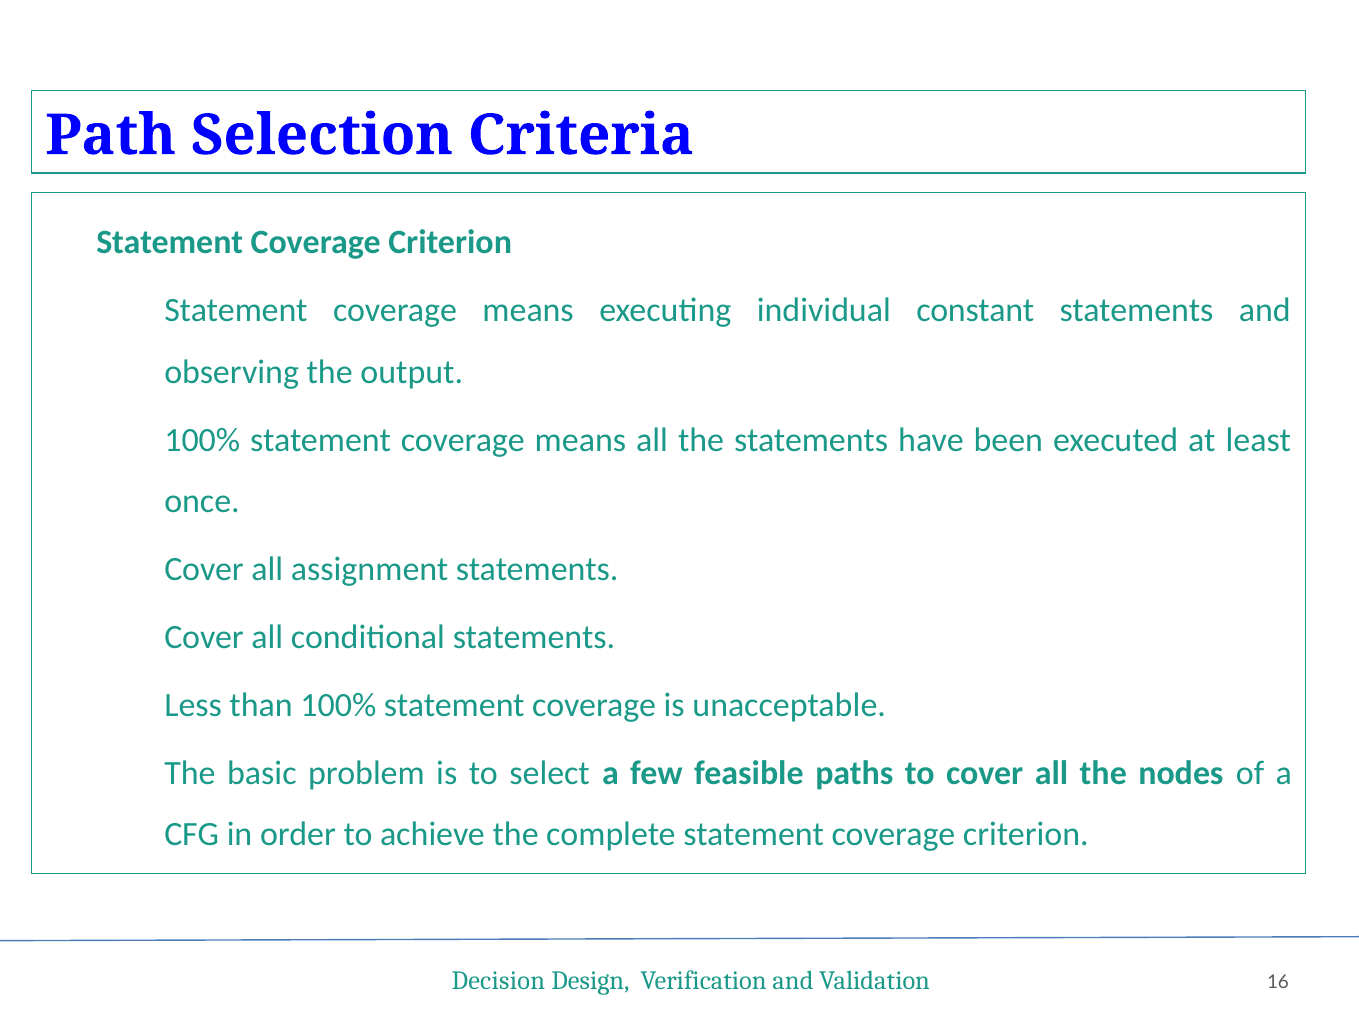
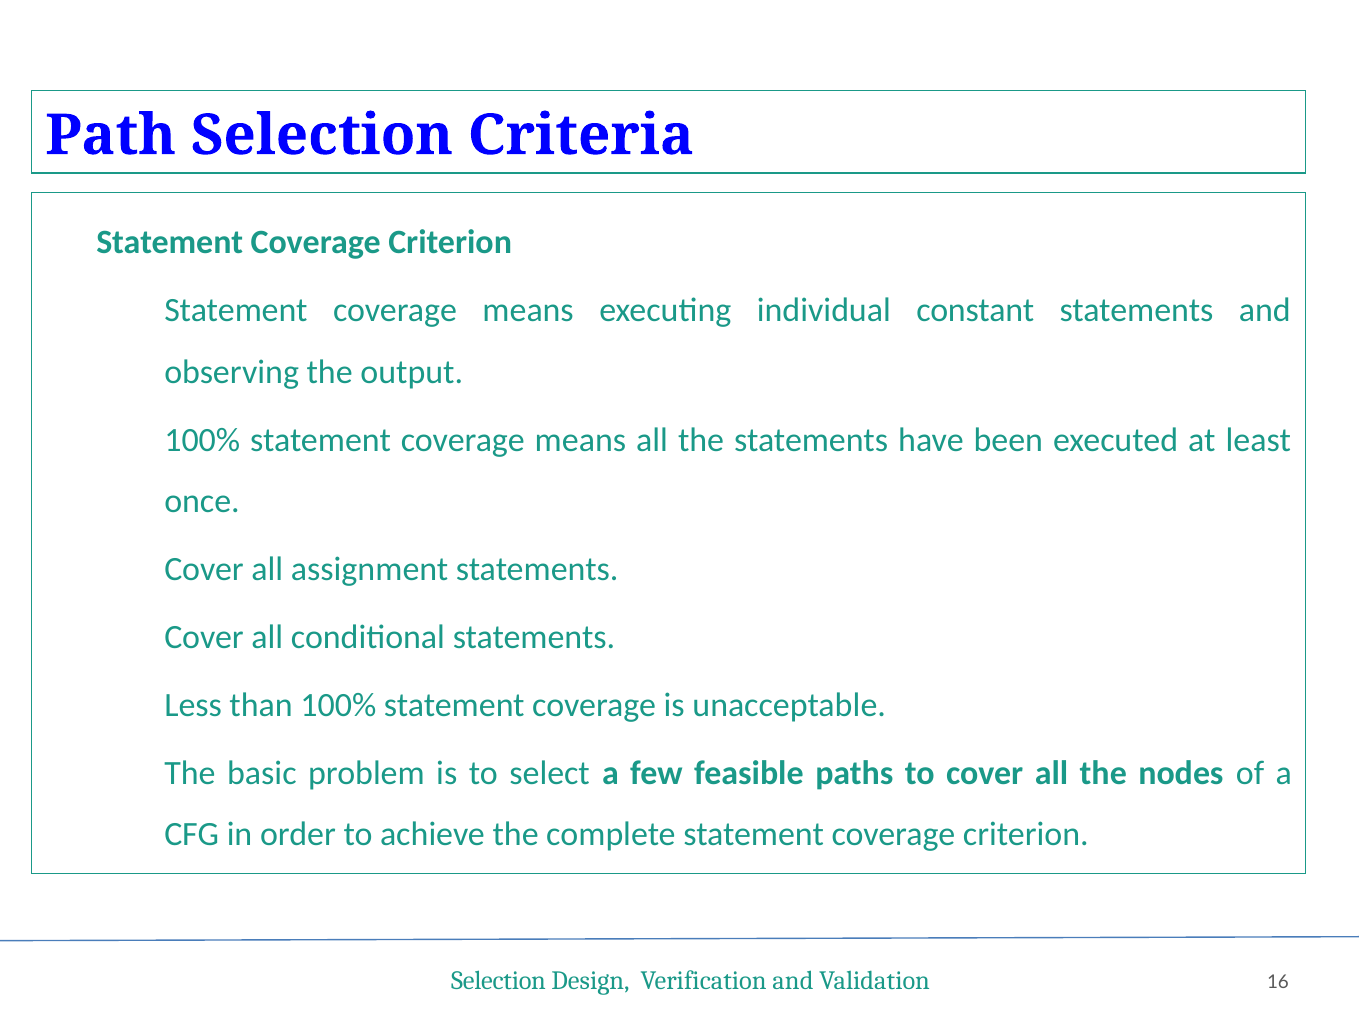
Decision at (498, 980): Decision -> Selection
